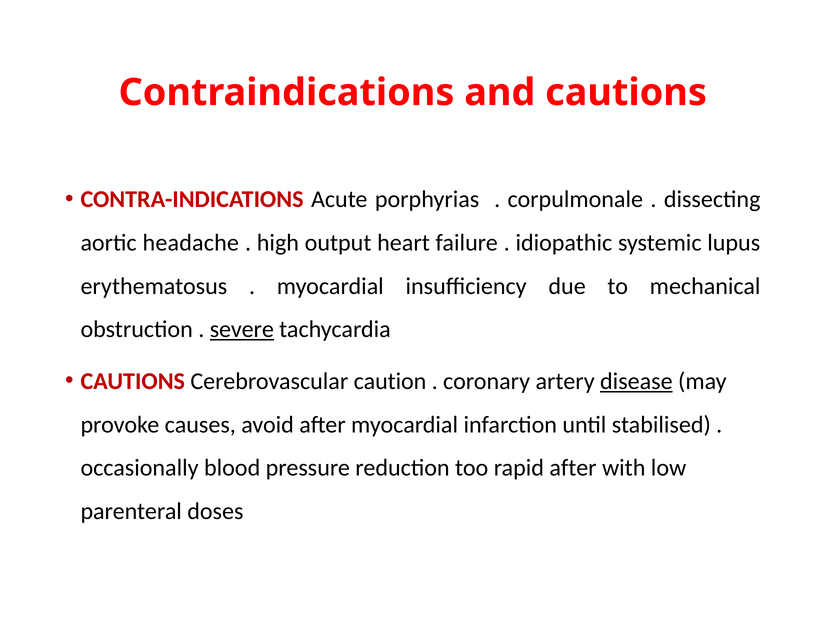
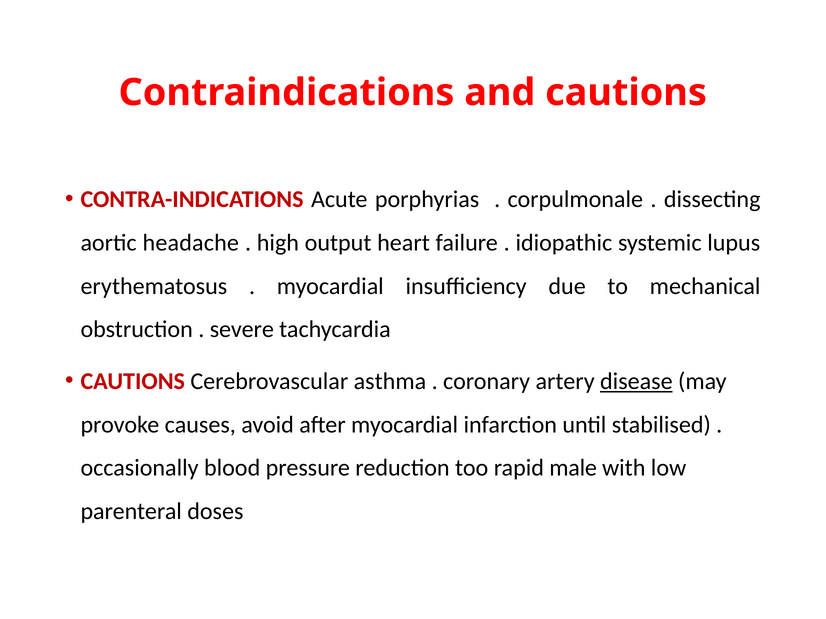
severe underline: present -> none
caution: caution -> asthma
rapid after: after -> male
